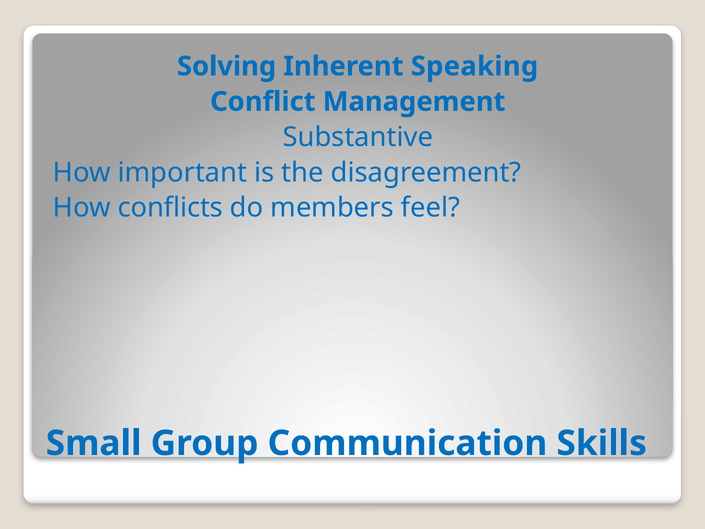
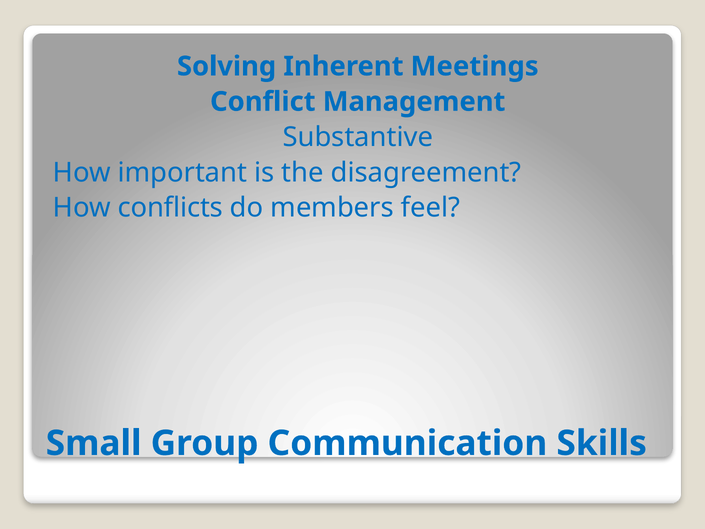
Speaking: Speaking -> Meetings
